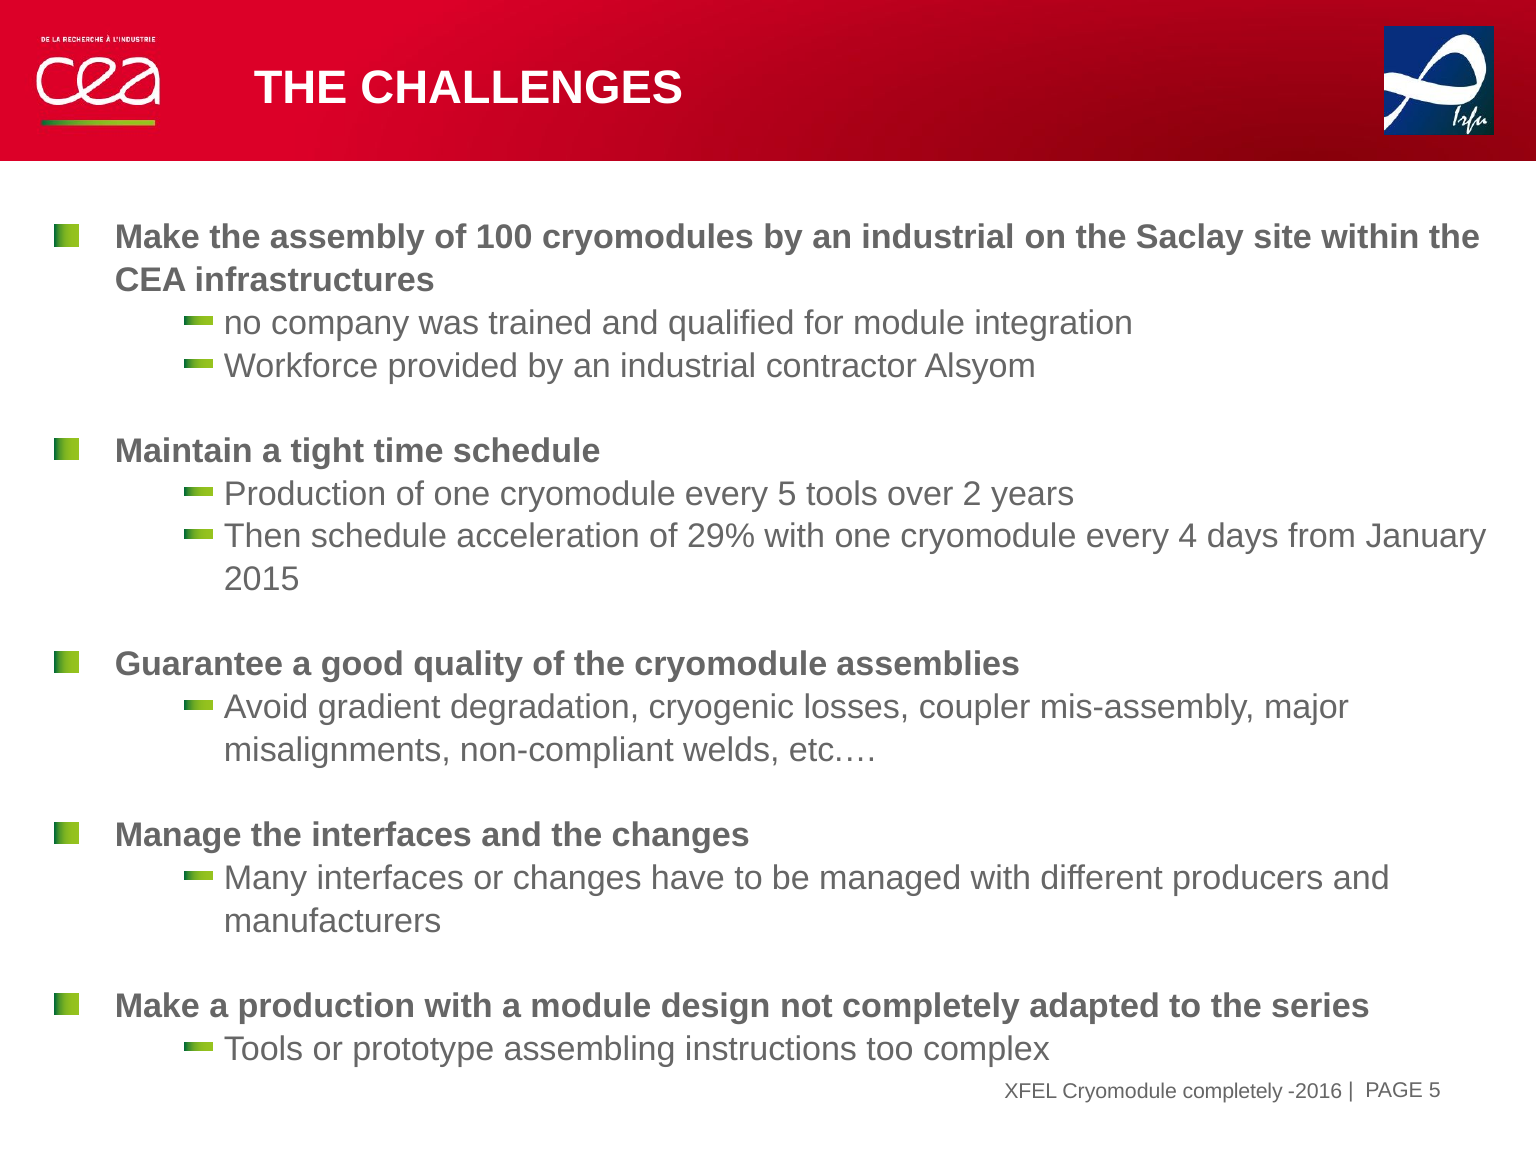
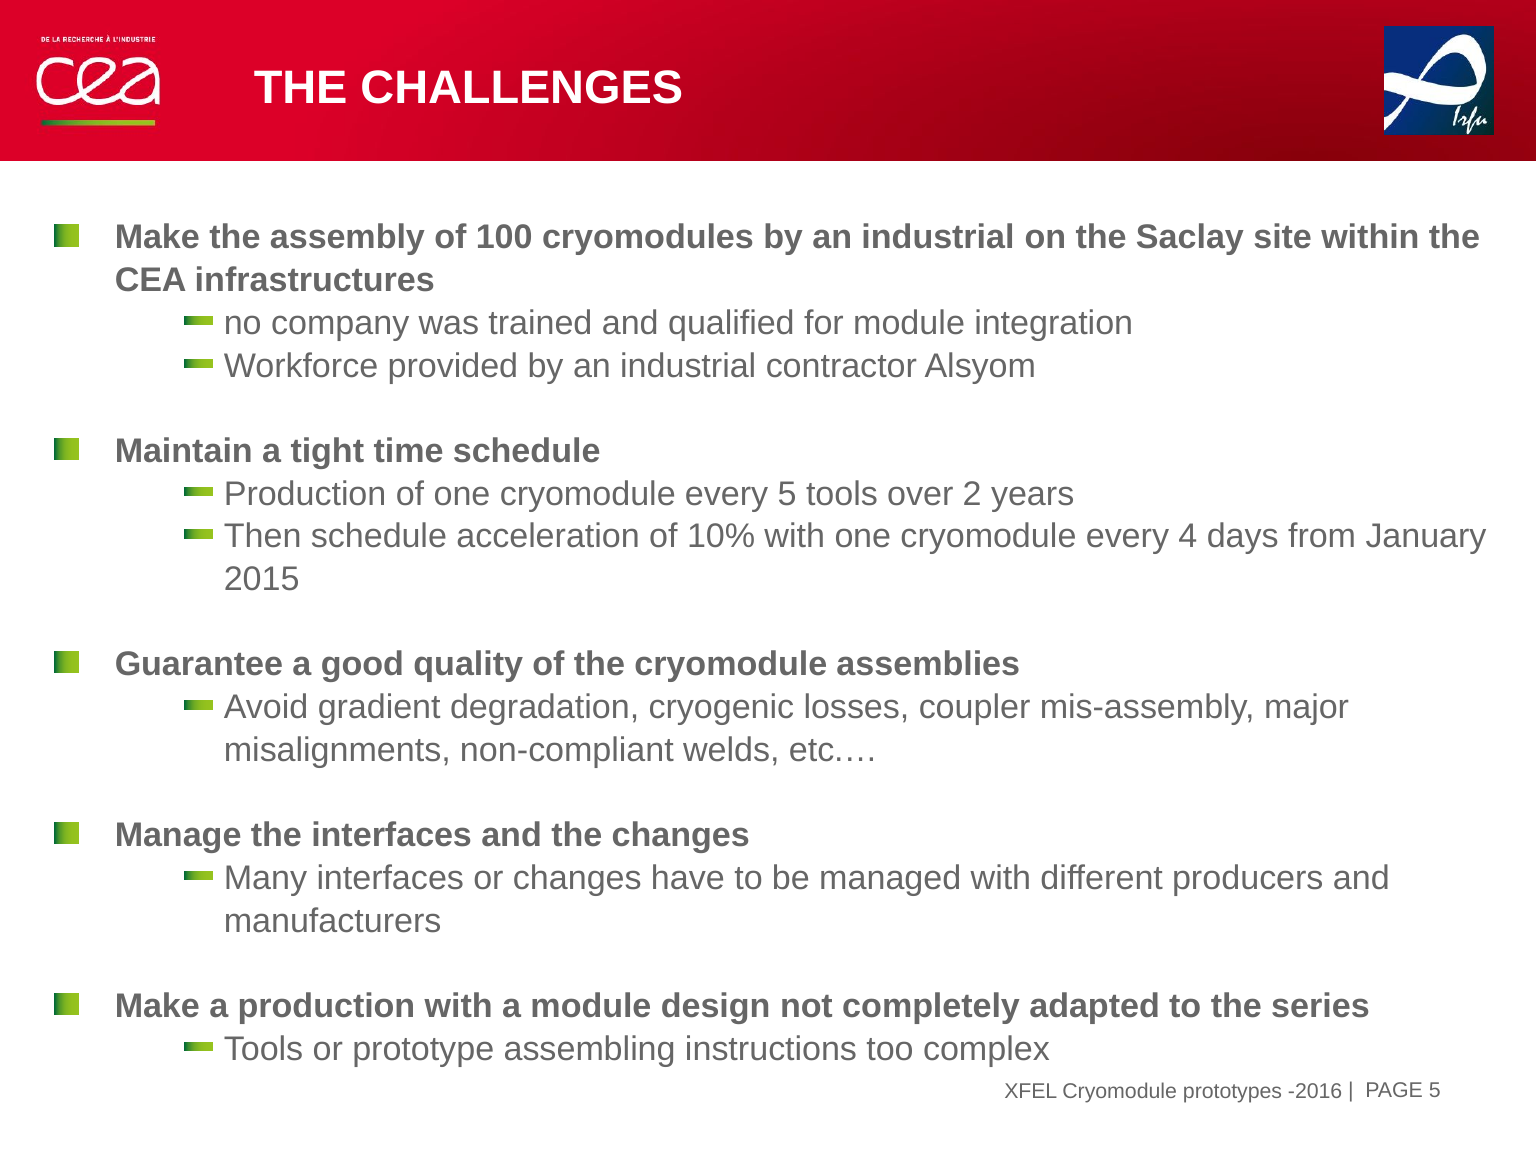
29%: 29% -> 10%
Cryomodule completely: completely -> prototypes
